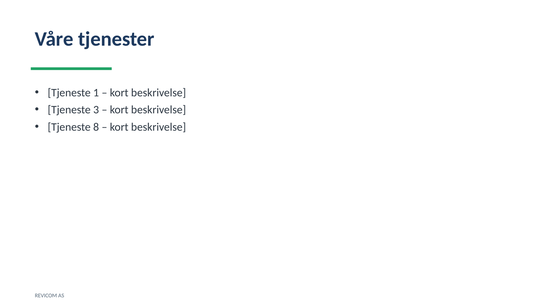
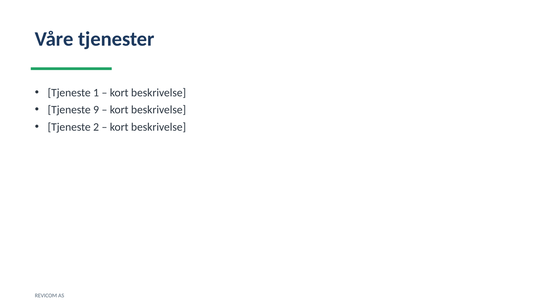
3: 3 -> 9
8: 8 -> 2
